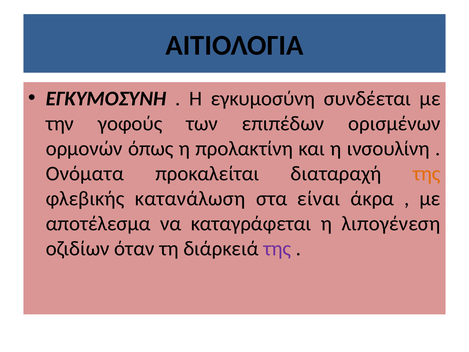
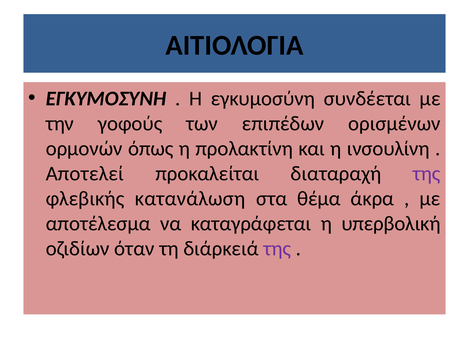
Ονόματα: Ονόματα -> Αποτελεί
της at (427, 173) colour: orange -> purple
είναι: είναι -> θέμα
λιπογένεση: λιπογένεση -> υπερβολική
